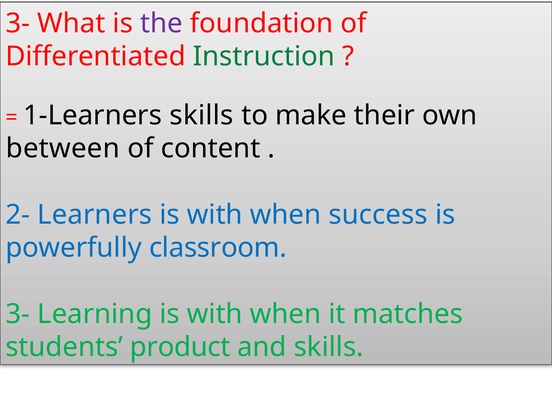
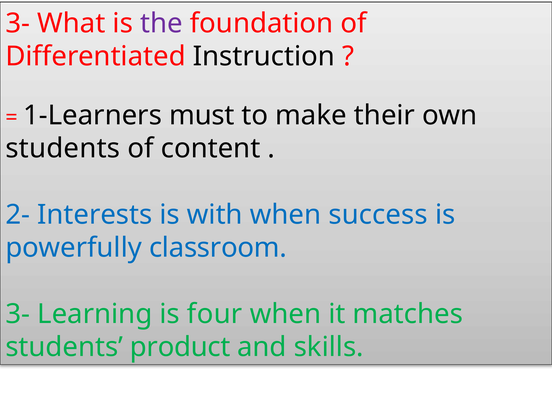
Instruction colour: green -> black
1-Learners skills: skills -> must
between at (63, 148): between -> students
Learners: Learners -> Interests
Learning is with: with -> four
